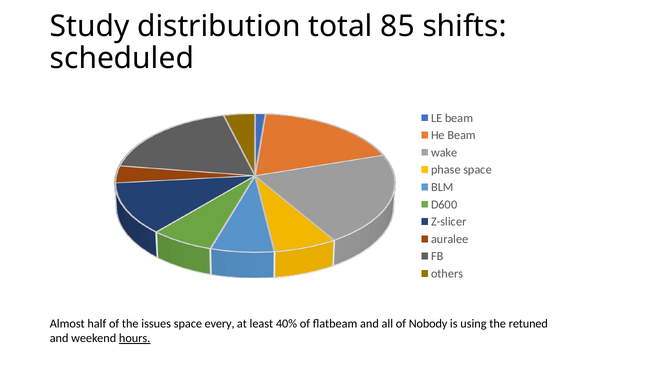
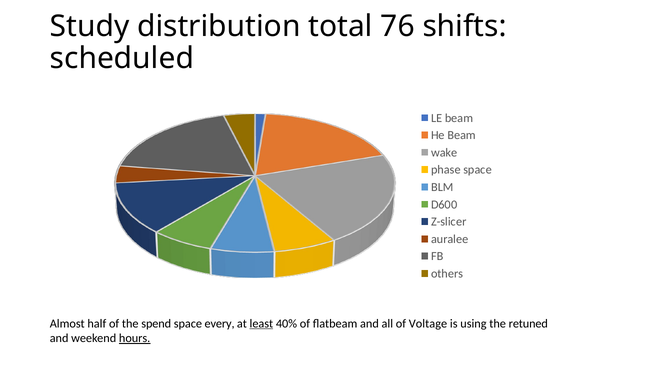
85: 85 -> 76
issues: issues -> spend
least underline: none -> present
Nobody: Nobody -> Voltage
